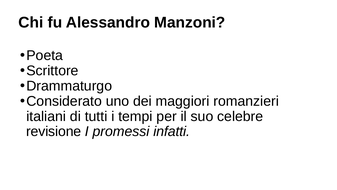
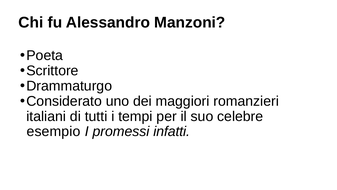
revisione: revisione -> esempio
